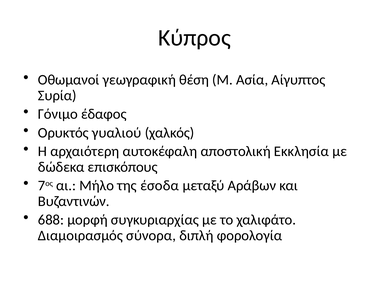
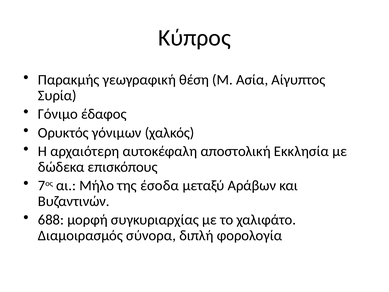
Οθωμανοί: Οθωμανοί -> Παρακμής
γυαλιού: γυαλιού -> γόνιμων
